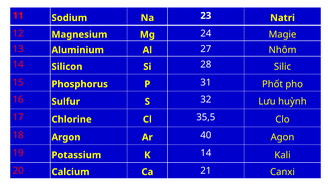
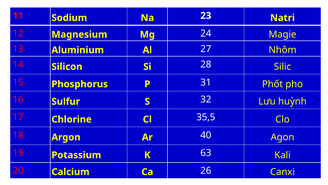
K 14: 14 -> 63
21: 21 -> 26
